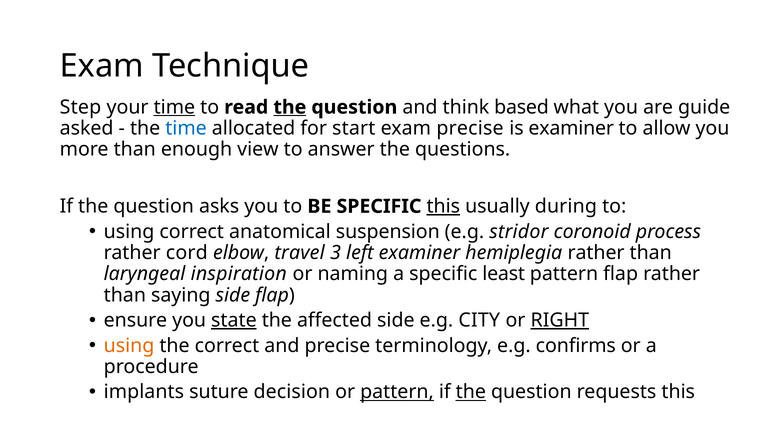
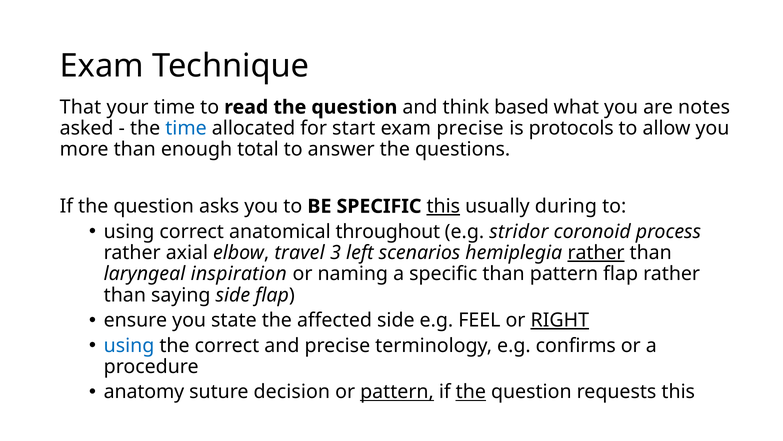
Step: Step -> That
time at (174, 107) underline: present -> none
the at (290, 107) underline: present -> none
guide: guide -> notes
is examiner: examiner -> protocols
view: view -> total
suspension: suspension -> throughout
cord: cord -> axial
left examiner: examiner -> scenarios
rather at (596, 252) underline: none -> present
specific least: least -> than
state underline: present -> none
CITY: CITY -> FEEL
using at (129, 345) colour: orange -> blue
implants: implants -> anatomy
